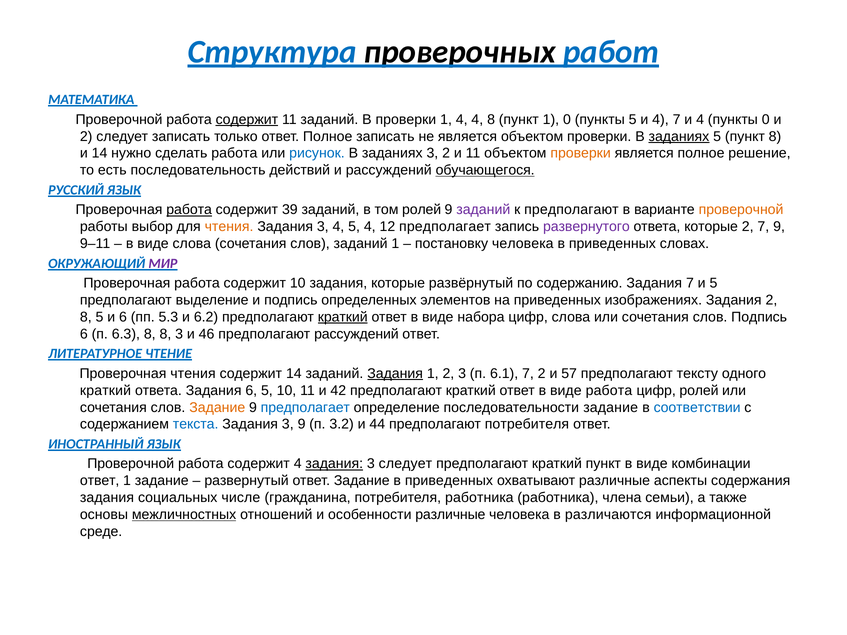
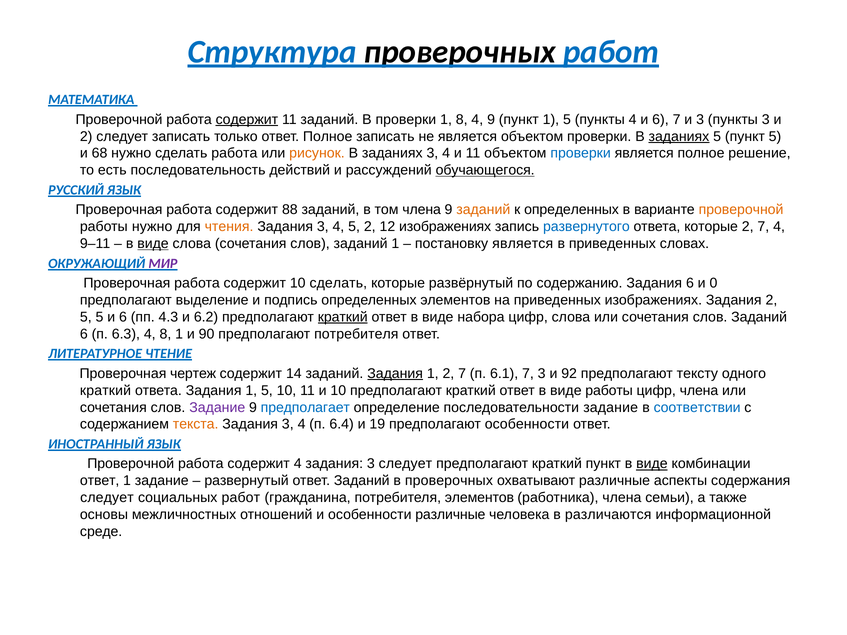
1 4: 4 -> 8
4 8: 8 -> 9
пункт 1 0: 0 -> 5
пункты 5: 5 -> 4
4 at (660, 119): 4 -> 6
7 и 4: 4 -> 3
пункты 0: 0 -> 3
пункт 8: 8 -> 5
и 14: 14 -> 68
рисунок colour: blue -> orange
заданиях 3 2: 2 -> 4
проверки at (581, 153) colour: orange -> blue
работа at (189, 210) underline: present -> none
39: 39 -> 88
том ролей: ролей -> члена
заданий at (483, 210) colour: purple -> orange
к предполагают: предполагают -> определенных
работы выбор: выбор -> нужно
5 4: 4 -> 2
12 предполагает: предполагает -> изображениях
развернутого colour: purple -> blue
7 9: 9 -> 4
виде at (153, 244) underline: none -> present
постановку человека: человека -> является
10 задания: задания -> сделать
Задания 7: 7 -> 6
и 5: 5 -> 0
8 at (86, 317): 8 -> 5
5.3: 5.3 -> 4.3
или сочетания слов Подпись: Подпись -> Заданий
6.3 8: 8 -> 4
8 3: 3 -> 1
46: 46 -> 90
предполагают рассуждений: рассуждений -> потребителя
Проверочная чтения: чтения -> чертеж
1 2 3: 3 -> 7
7 2: 2 -> 3
57: 57 -> 92
ответа Задания 6: 6 -> 1
и 42: 42 -> 10
виде работа: работа -> работы
цифр ролей: ролей -> члена
Задание at (217, 408) colour: orange -> purple
текста colour: blue -> orange
9 at (302, 424): 9 -> 4
3.2: 3.2 -> 6.4
44: 44 -> 19
предполагают потребителя: потребителя -> особенности
задания at (334, 464) underline: present -> none
виде at (652, 464) underline: none -> present
ответ Задание: Задание -> Заданий
приведенных at (449, 481): приведенных -> проверочных
задания at (107, 498): задания -> следует
социальных числе: числе -> работ
потребителя работника: работника -> элементов
межличностных underline: present -> none
